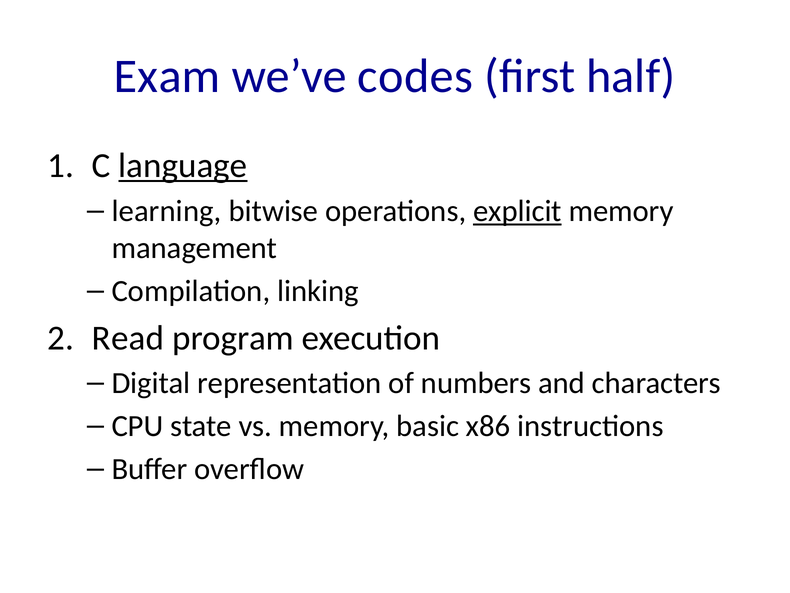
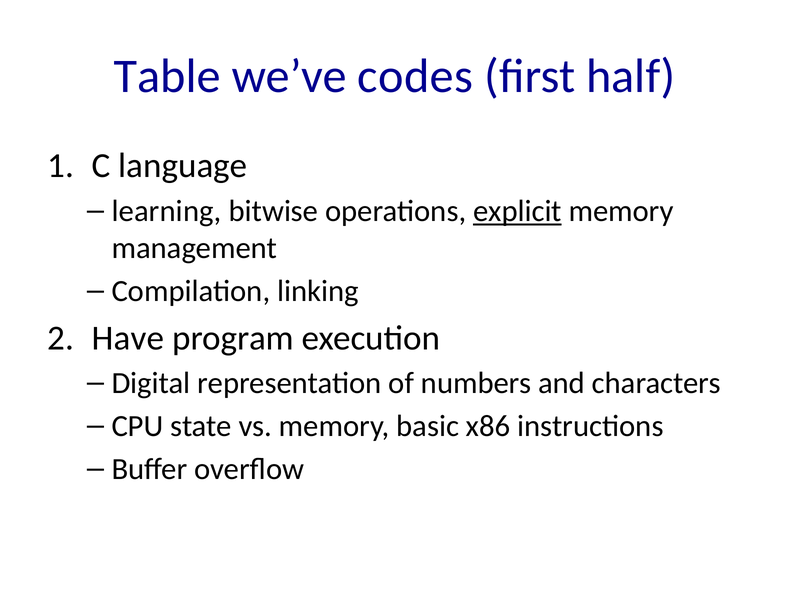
Exam: Exam -> Table
language underline: present -> none
Read: Read -> Have
